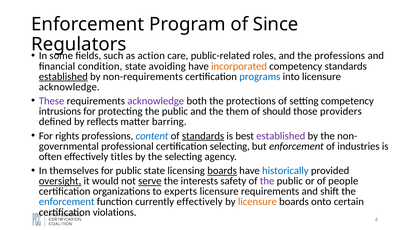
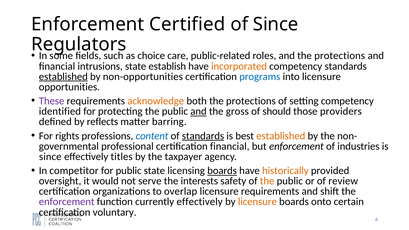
Program: Program -> Certified
action: action -> choice
and the professions: professions -> protections
condition: condition -> intrusions
avoiding: avoiding -> establish
non-requirements: non-requirements -> non-opportunities
acknowledge at (69, 87): acknowledge -> opportunities
acknowledge at (156, 101) colour: purple -> orange
intrusions: intrusions -> identified
and at (198, 111) underline: none -> present
them: them -> gross
established at (281, 136) colour: purple -> orange
certification selecting: selecting -> financial
often at (50, 157): often -> since
the selecting: selecting -> taxpayer
themselves: themselves -> competitor
historically colour: blue -> orange
oversight underline: present -> none
serve underline: present -> none
the at (267, 181) colour: purple -> orange
people: people -> review
experts: experts -> overlap
enforcement at (67, 202) colour: blue -> purple
violations: violations -> voluntary
